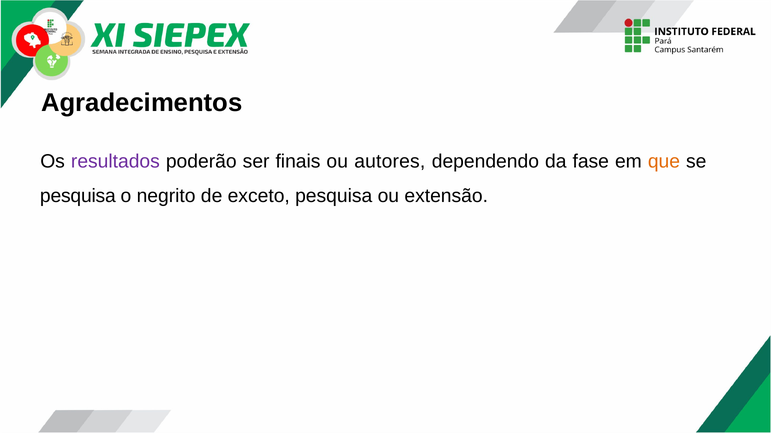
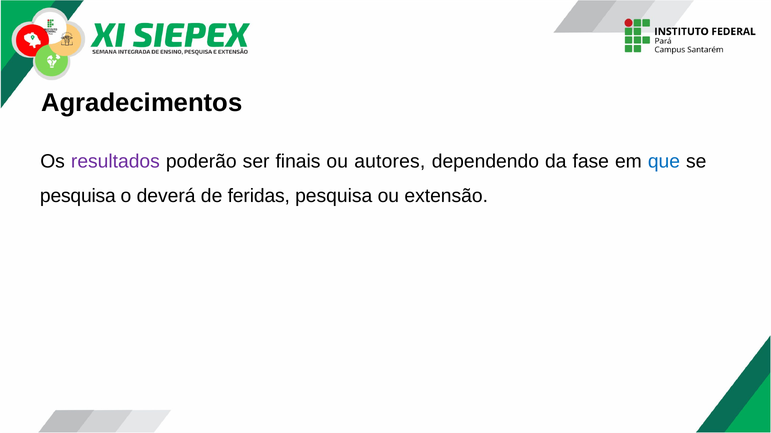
que colour: orange -> blue
negrito: negrito -> deverá
exceto: exceto -> feridas
